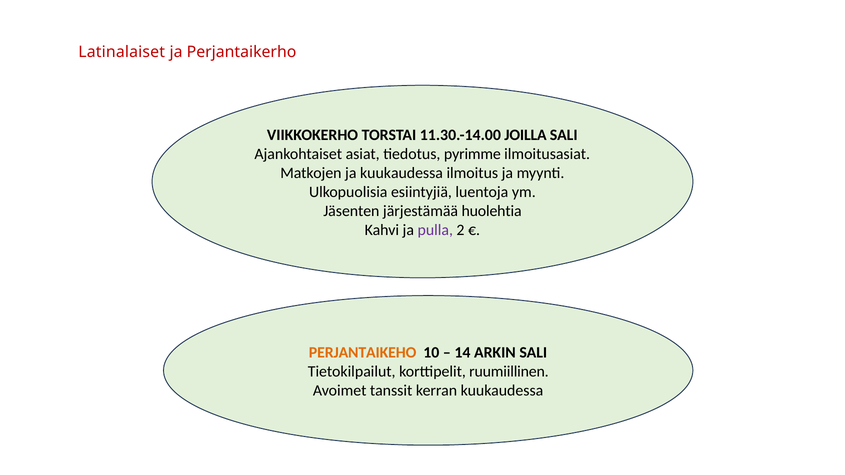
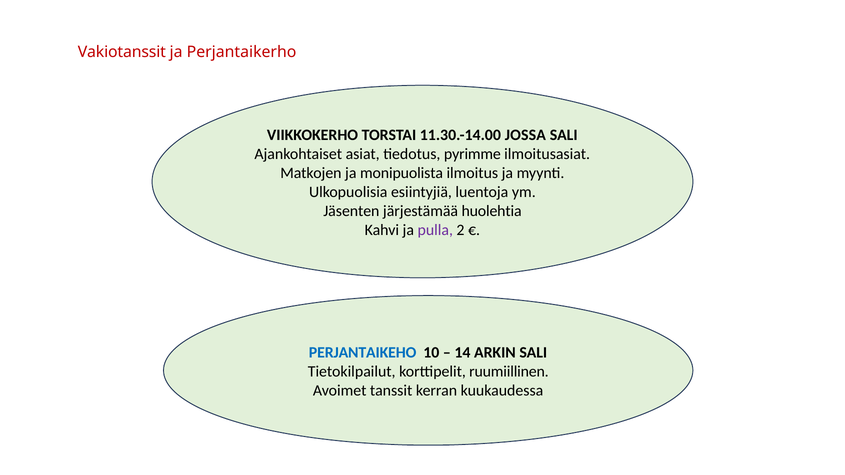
Latinalaiset: Latinalaiset -> Vakiotanssit
JOILLA: JOILLA -> JOSSA
ja kuukaudessa: kuukaudessa -> monipuolista
PERJANTAIKEHO colour: orange -> blue
